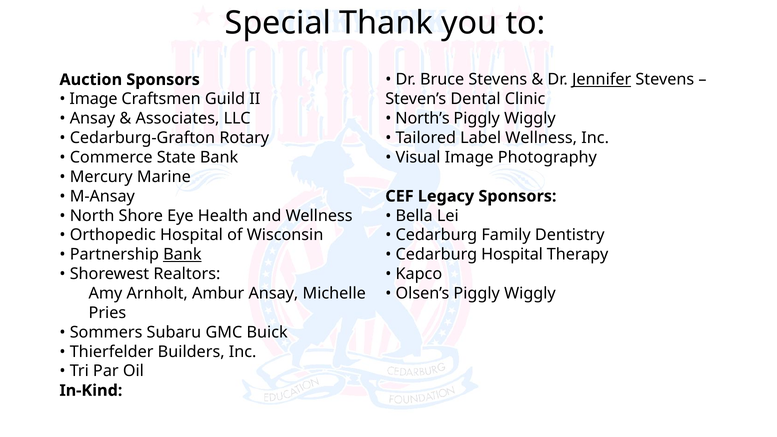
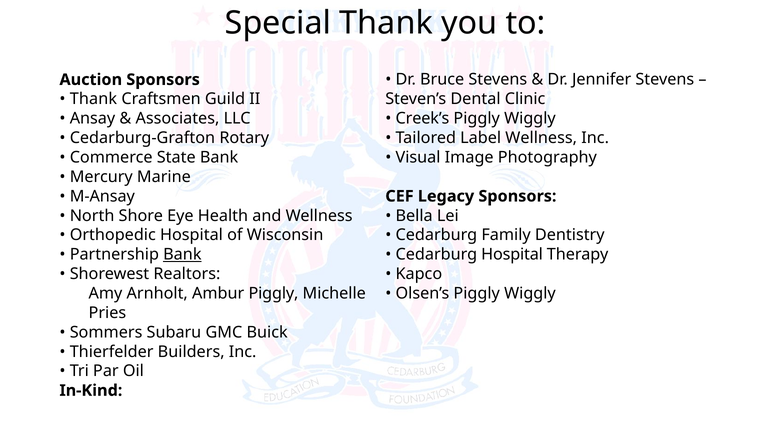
Jennifer underline: present -> none
Image at (94, 99): Image -> Thank
North’s: North’s -> Creek’s
Ambur Ansay: Ansay -> Piggly
